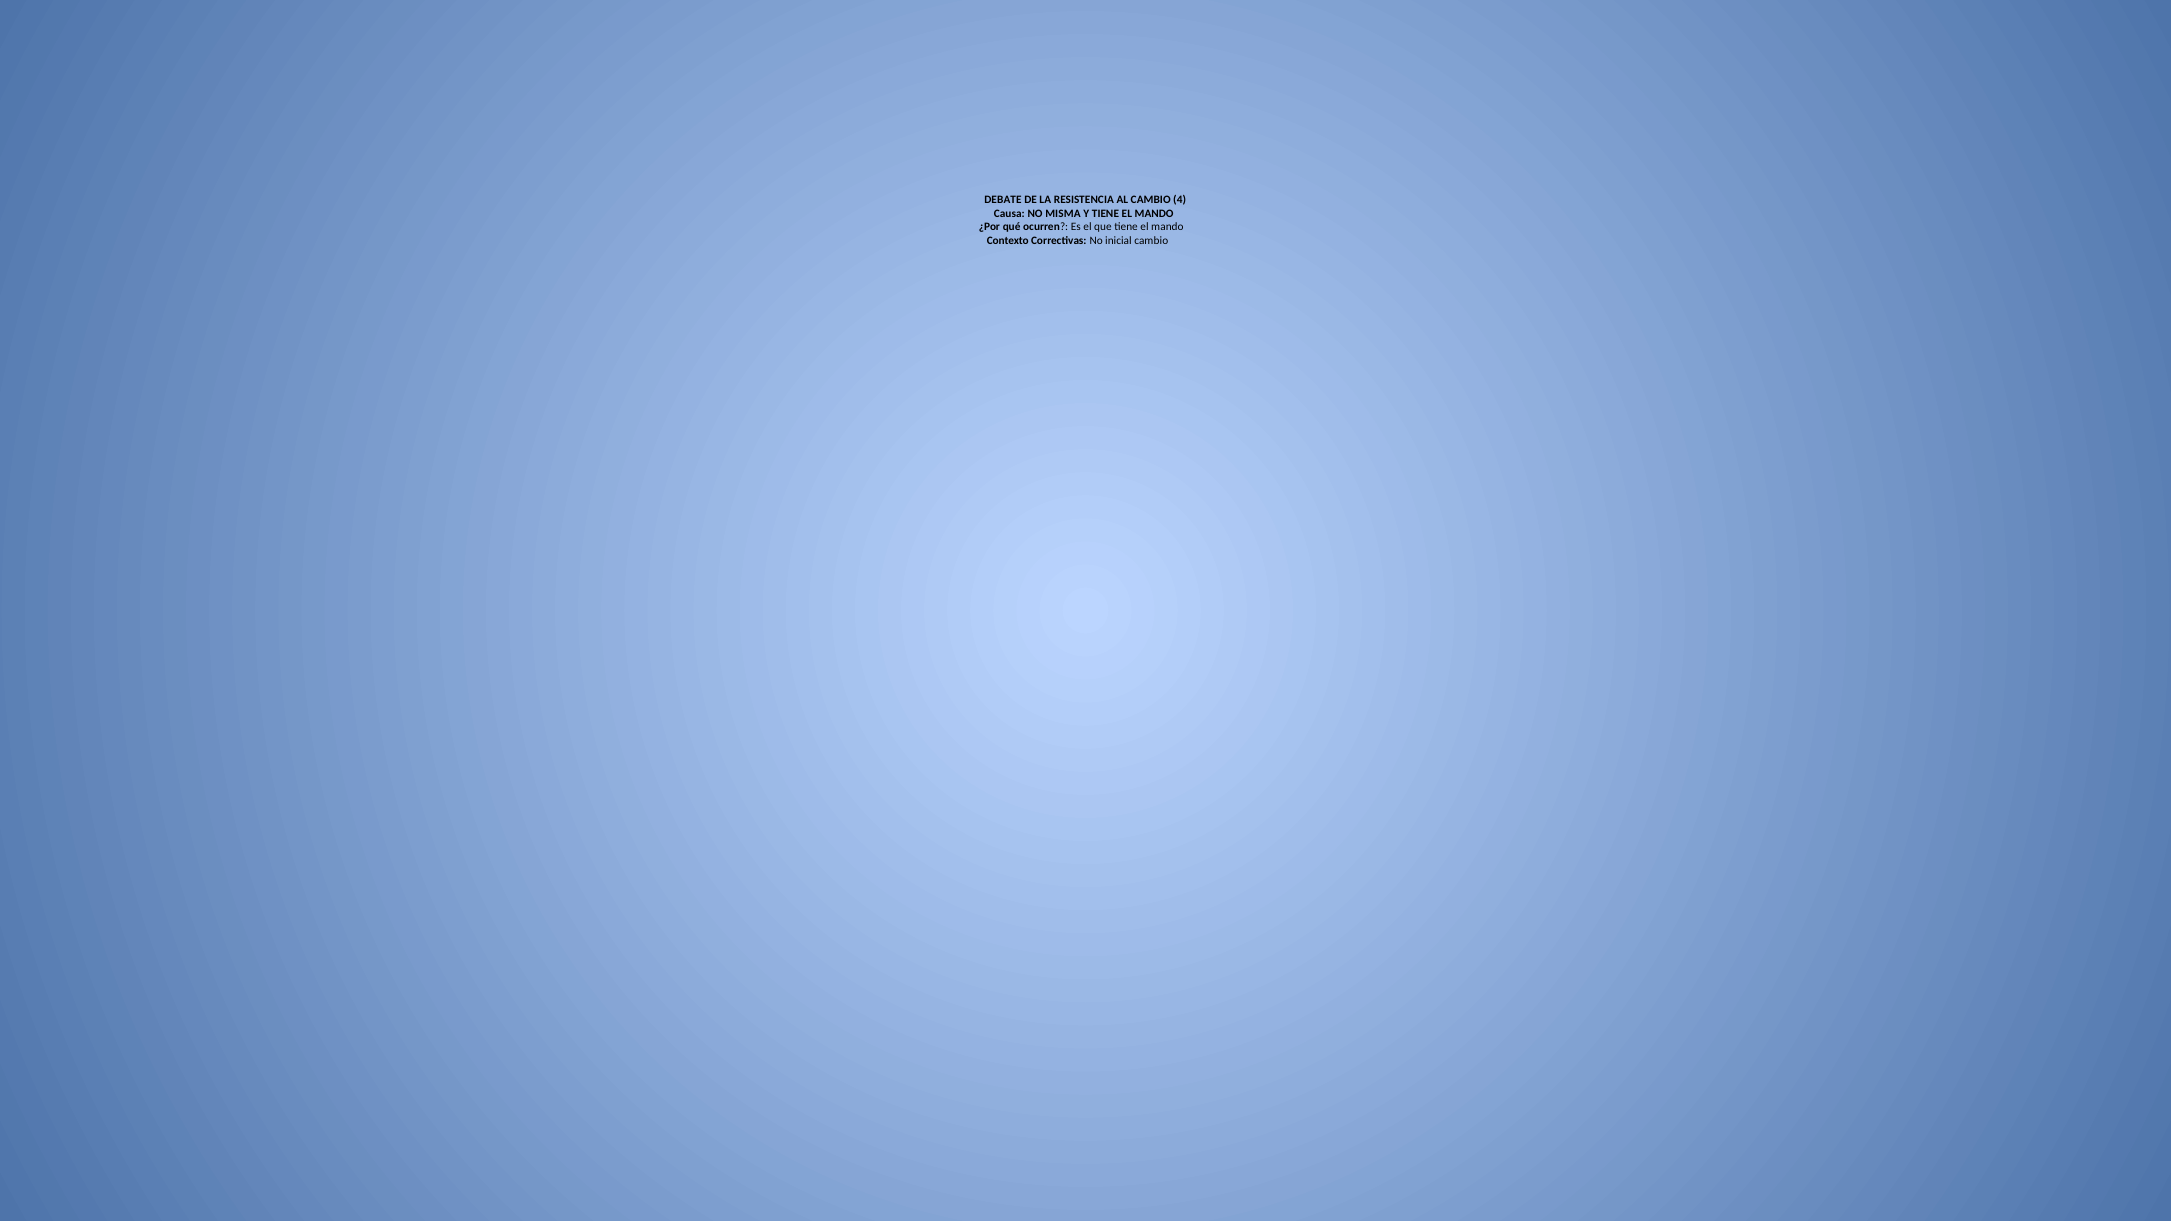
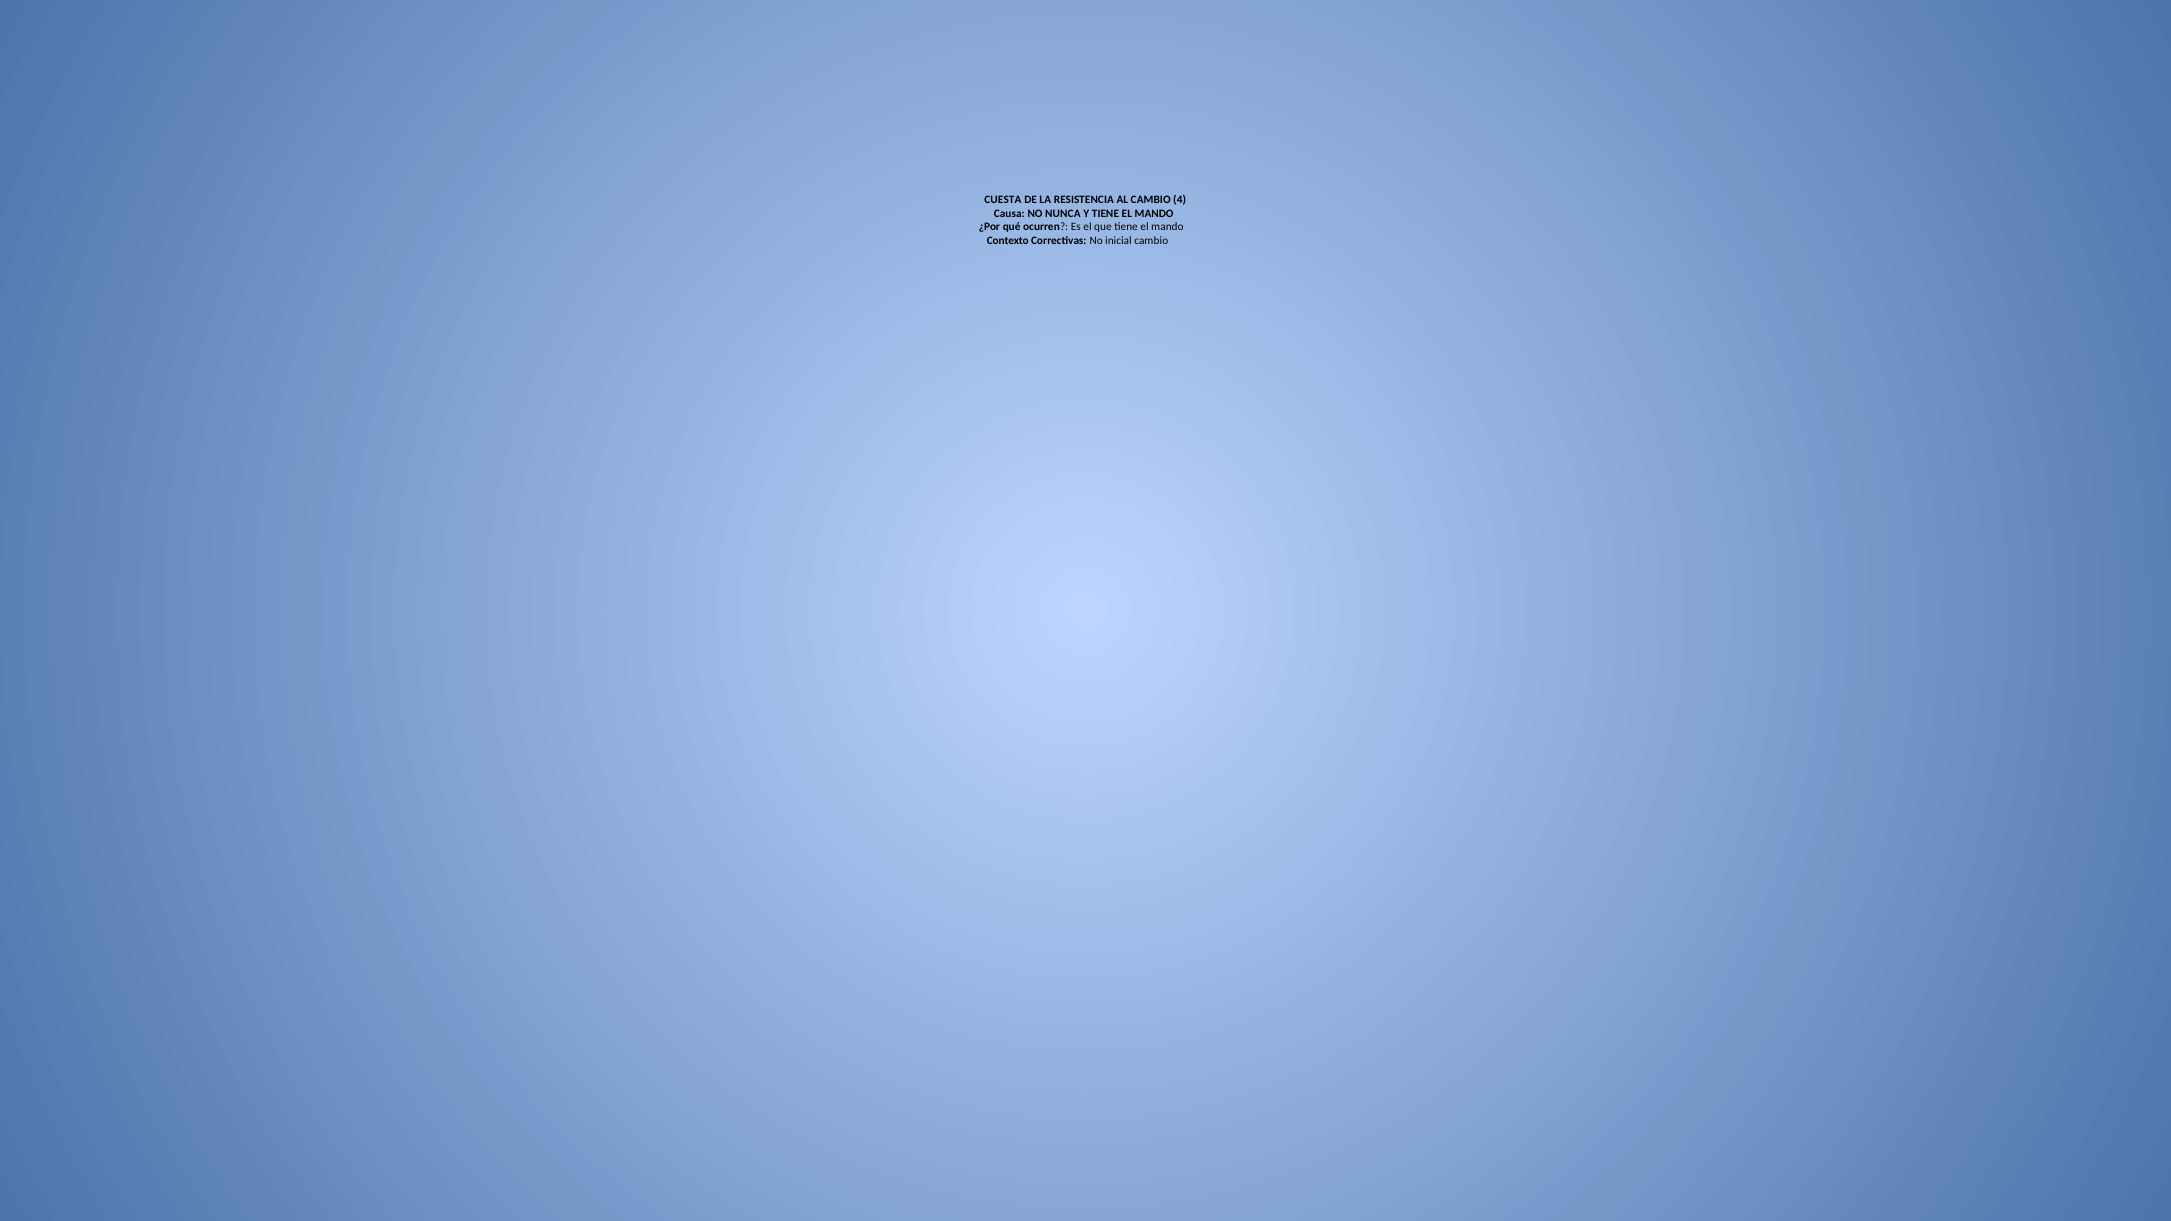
DEBATE: DEBATE -> CUESTA
MISMA: MISMA -> NUNCA
